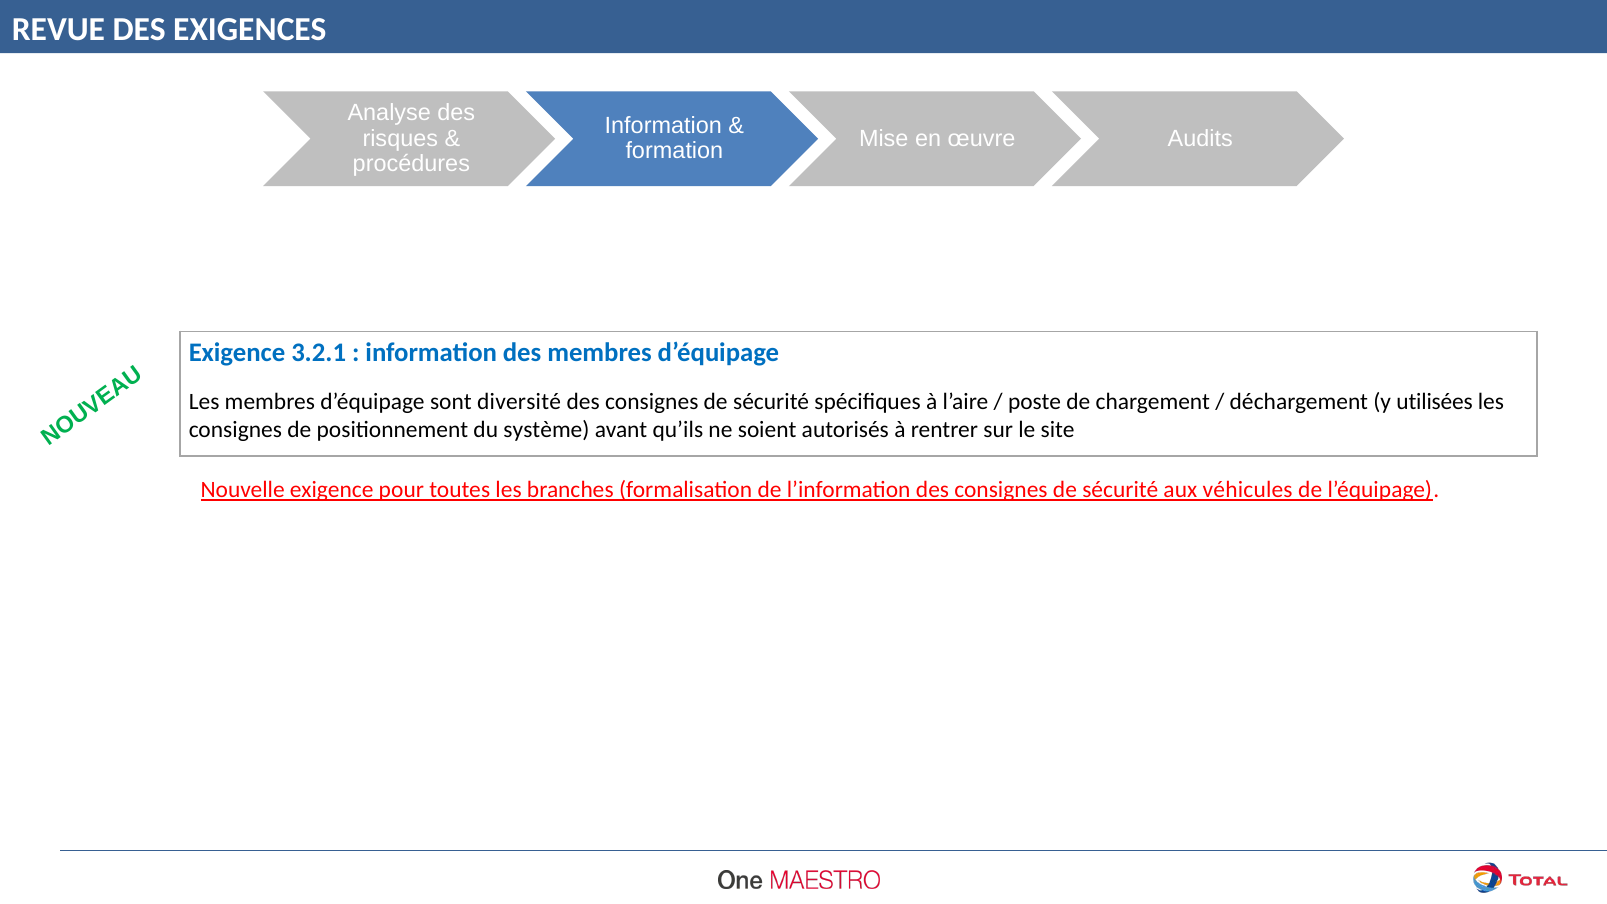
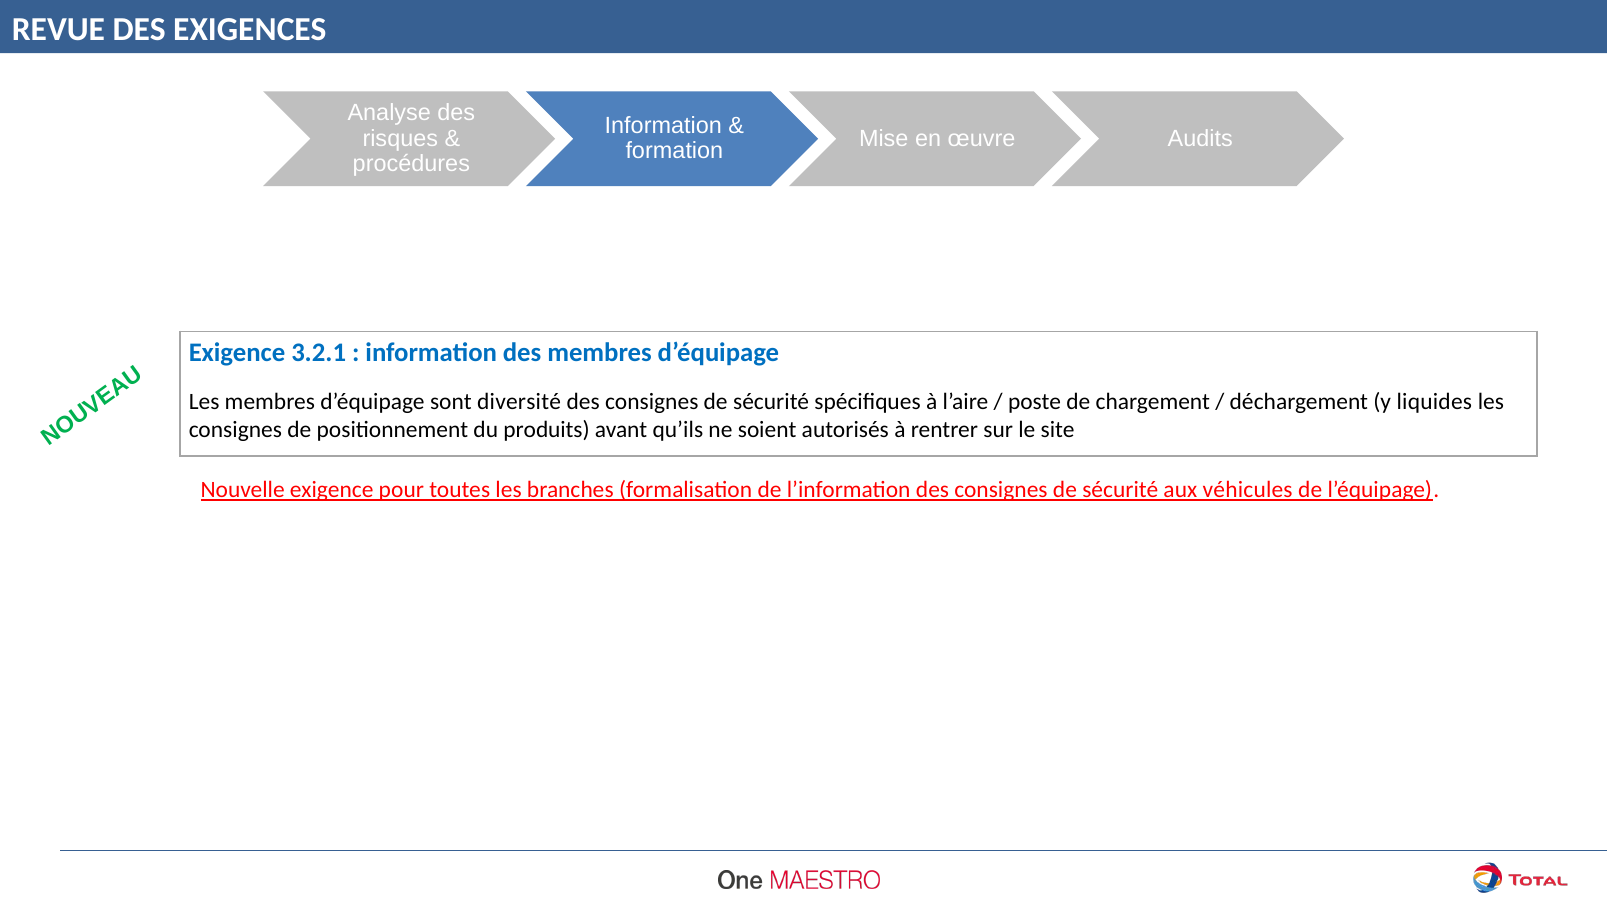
utilisées: utilisées -> liquides
système: système -> produits
